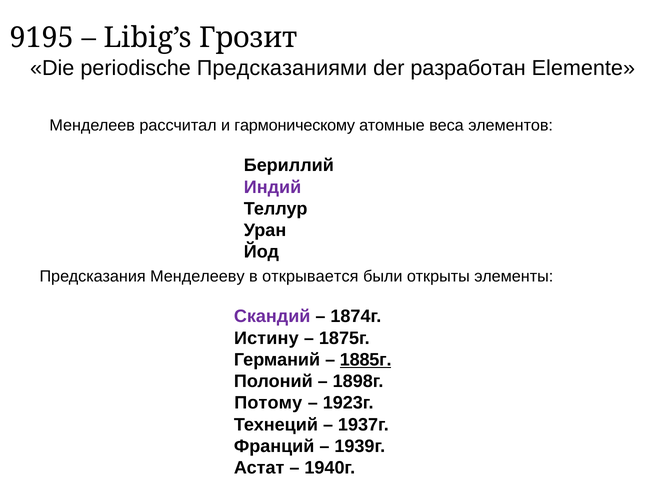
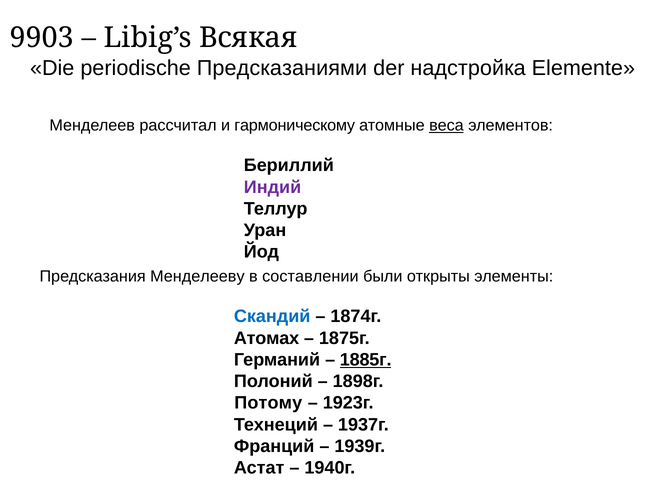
9195: 9195 -> 9903
Грозит: Грозит -> Всякая
разработан: разработан -> надстройка
веса underline: none -> present
открывается: открывается -> составлении
Скандий colour: purple -> blue
Истину: Истину -> Атомах
